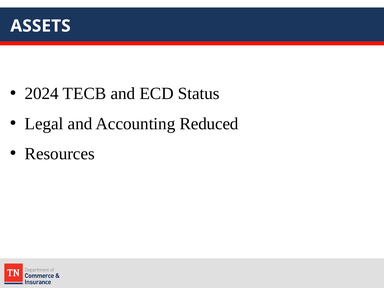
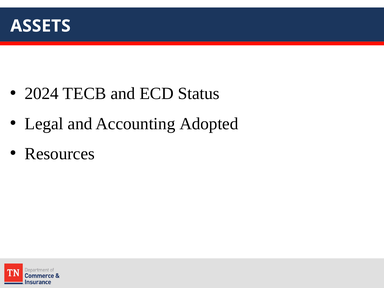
Reduced: Reduced -> Adopted
